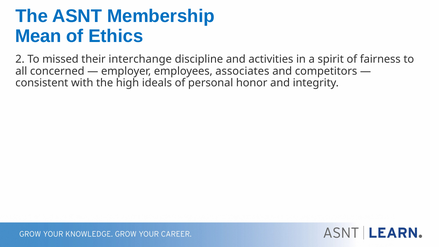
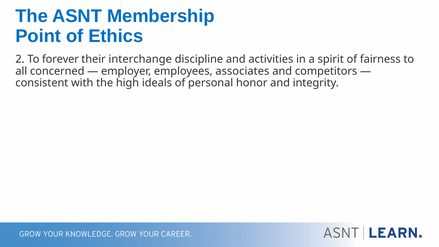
Mean: Mean -> Point
missed: missed -> forever
